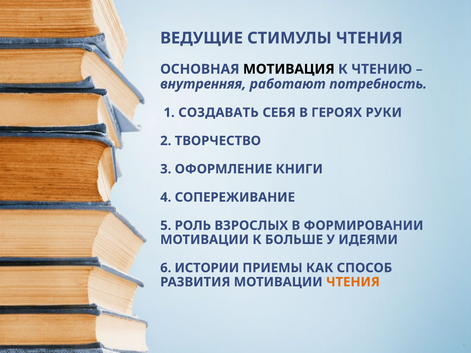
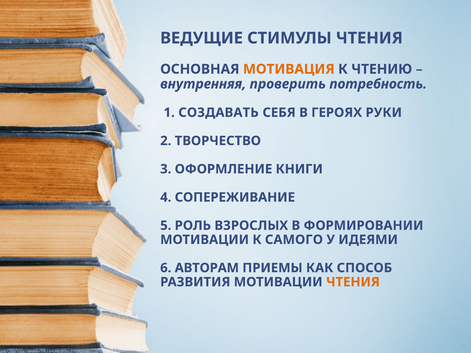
МОТИВАЦИЯ colour: black -> orange
работают: работают -> проверить
БОЛЬШЕ: БОЛЬШЕ -> САМОГО
ИСТОРИИ: ИСТОРИИ -> АВТОРАМ
